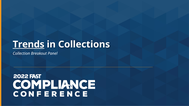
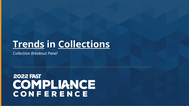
Collections underline: none -> present
